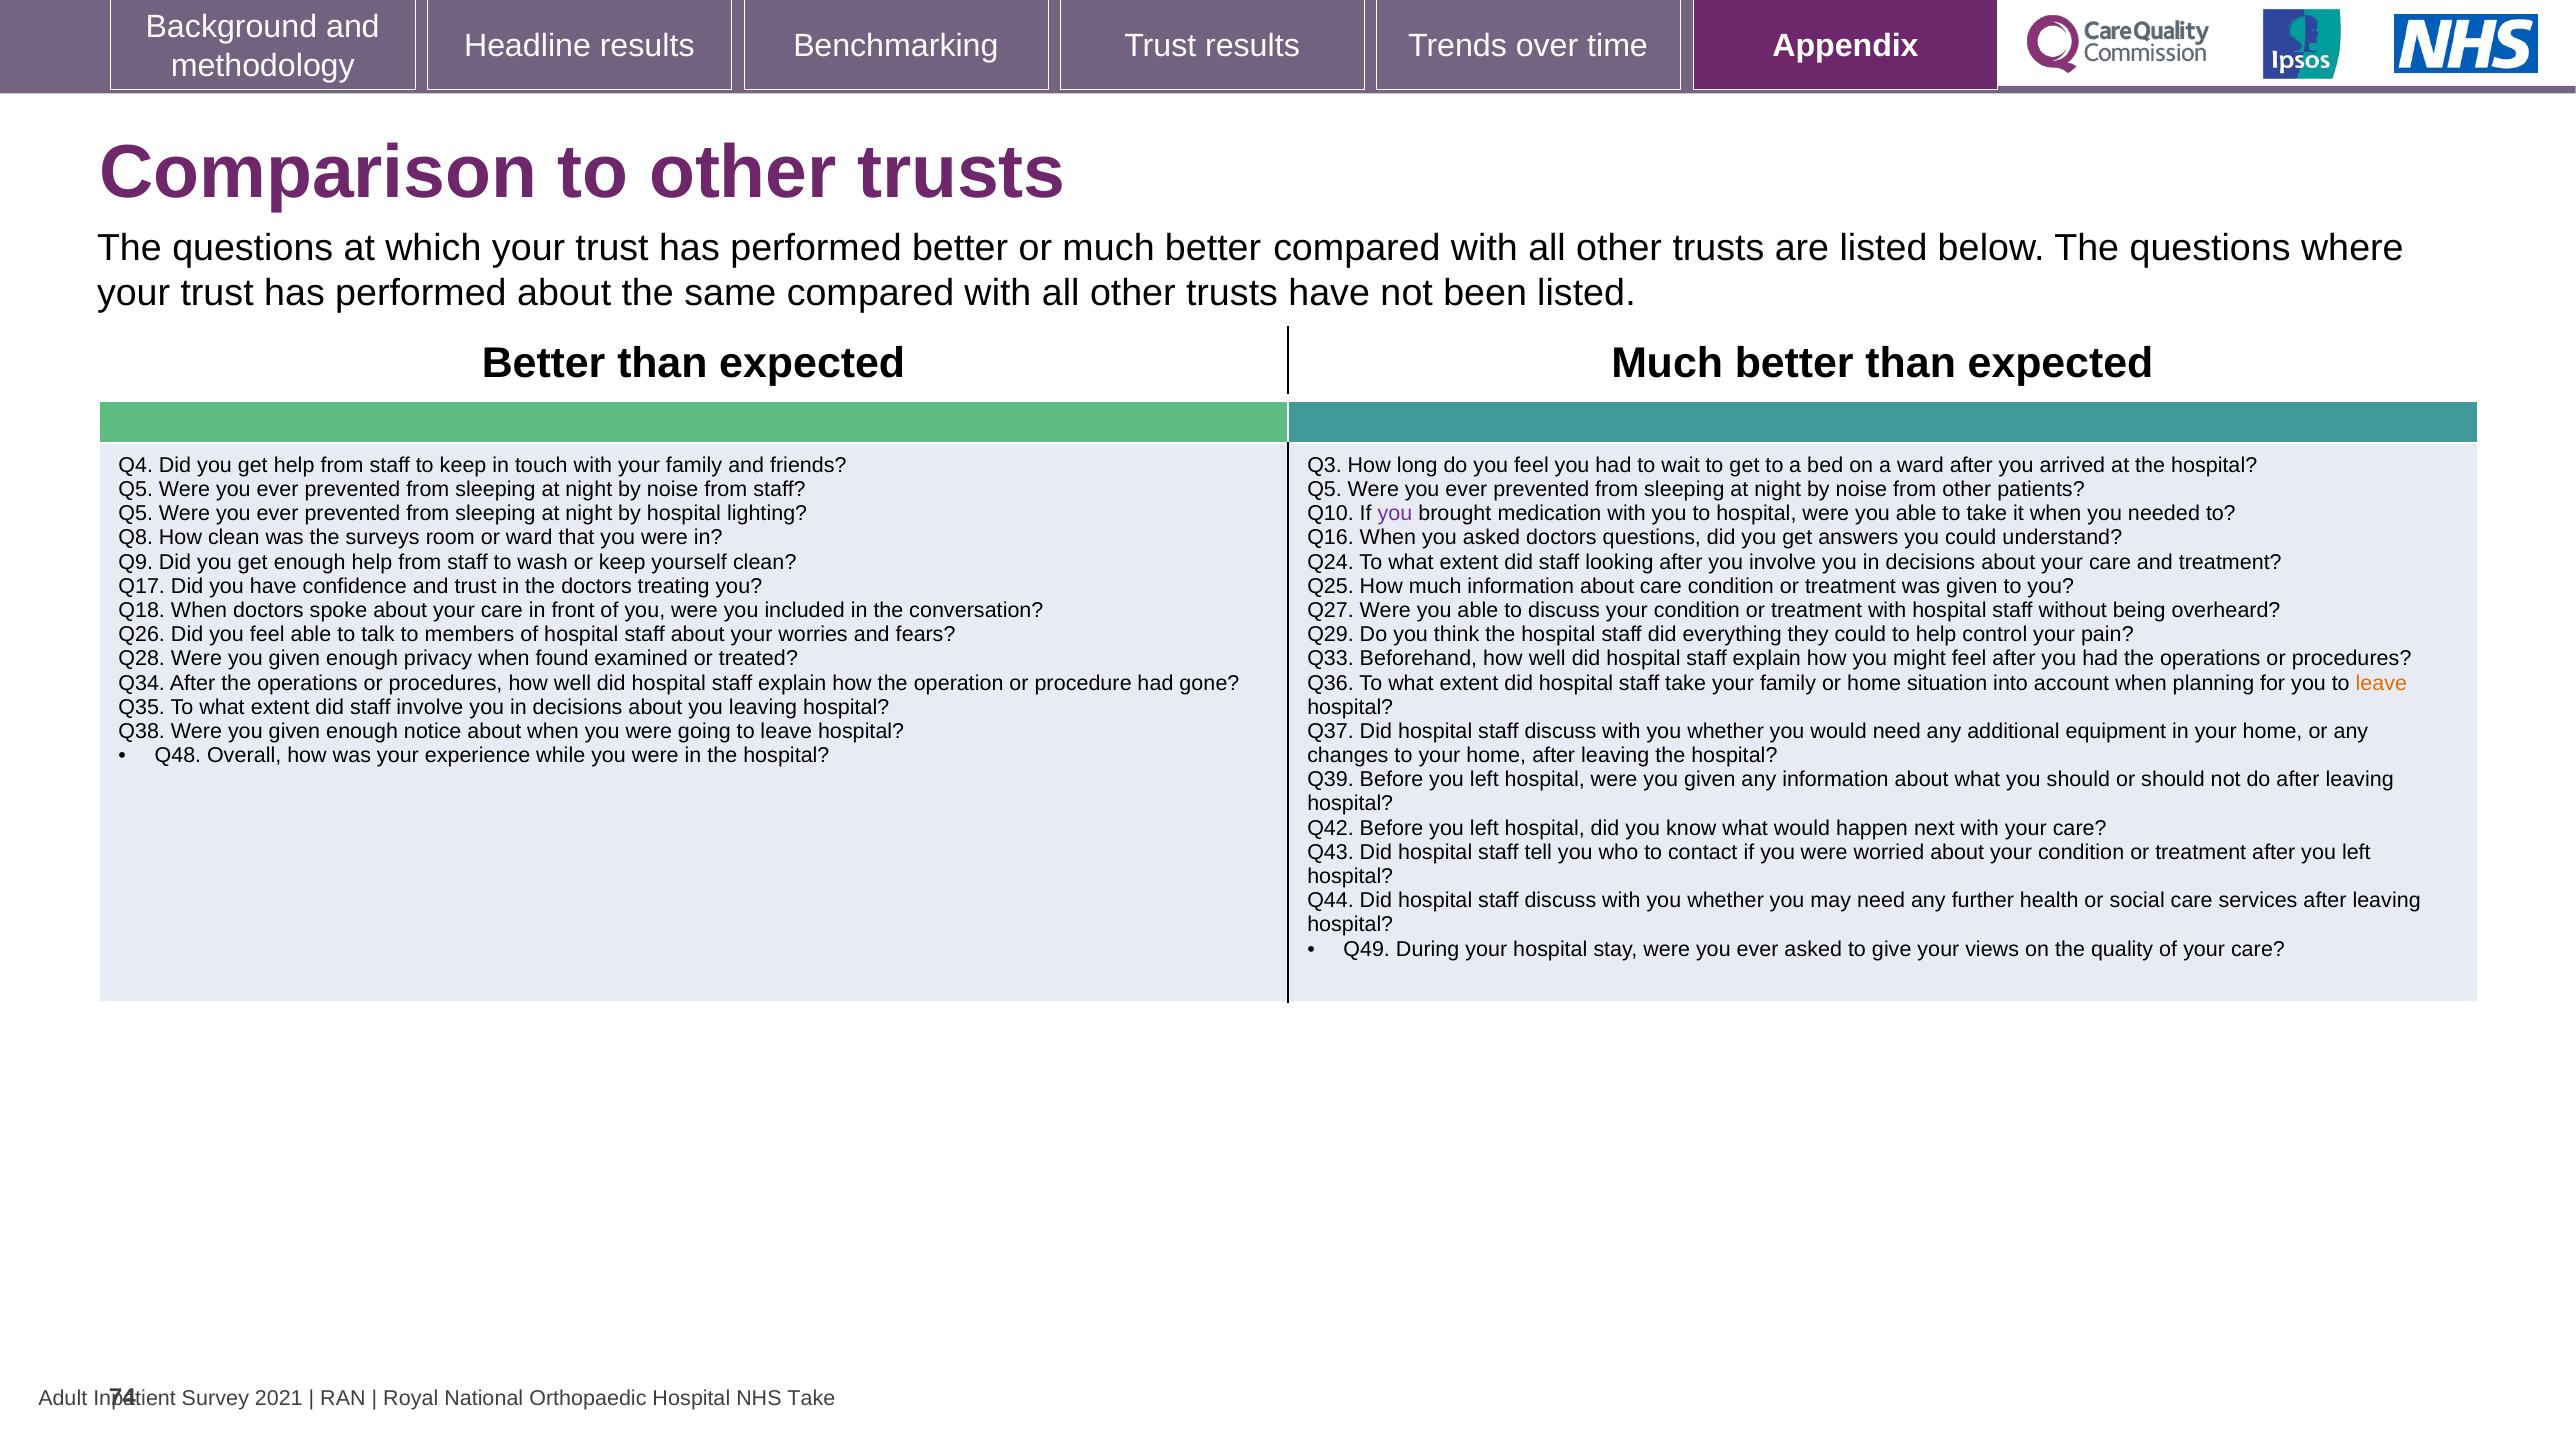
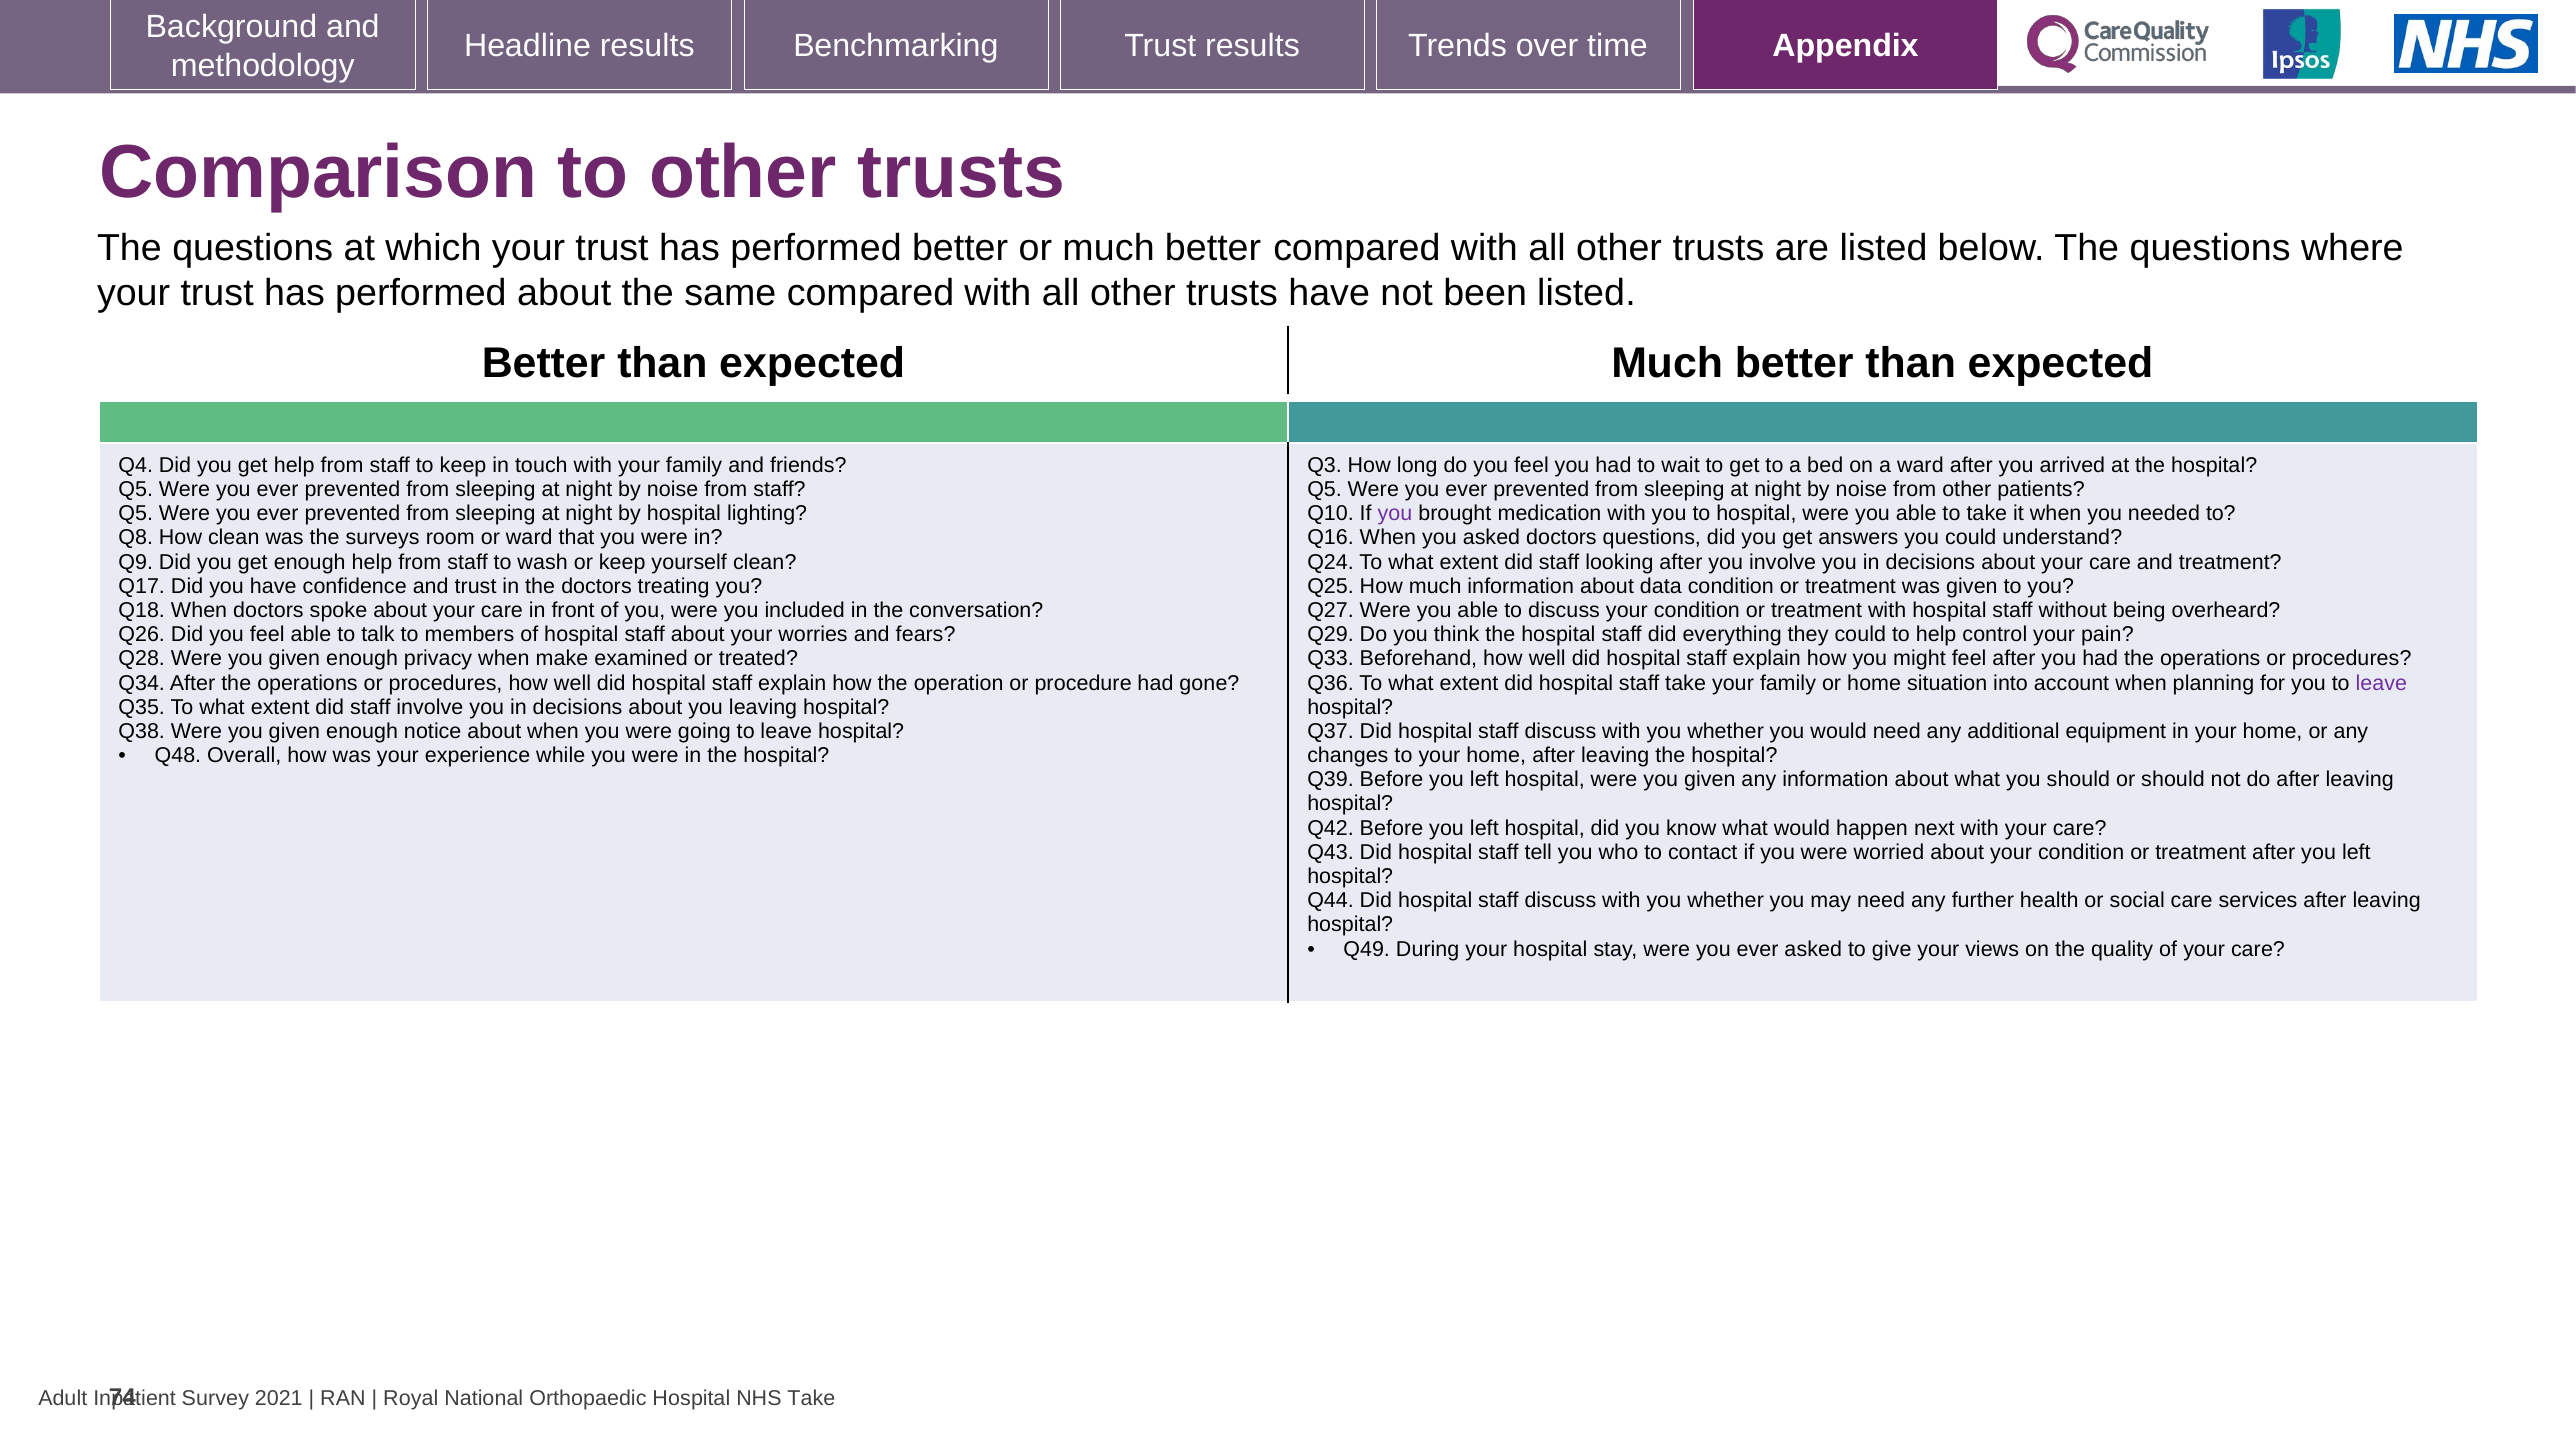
about care: care -> data
found: found -> make
leave at (2381, 683) colour: orange -> purple
